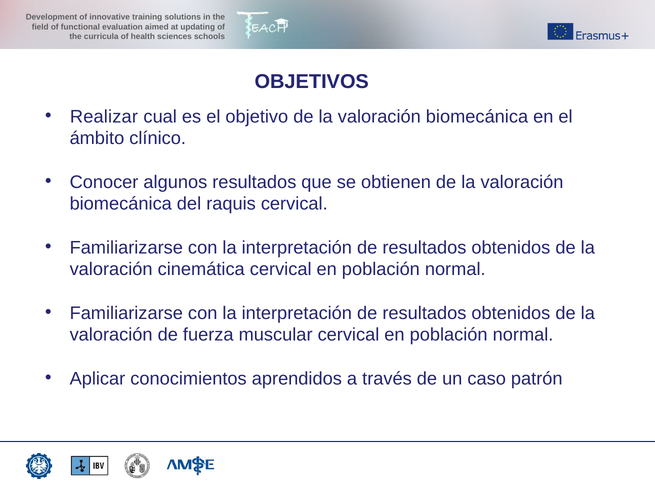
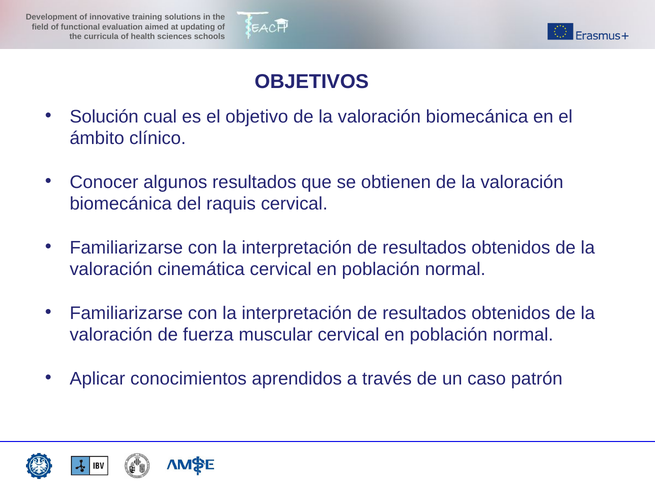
Realizar: Realizar -> Solución
